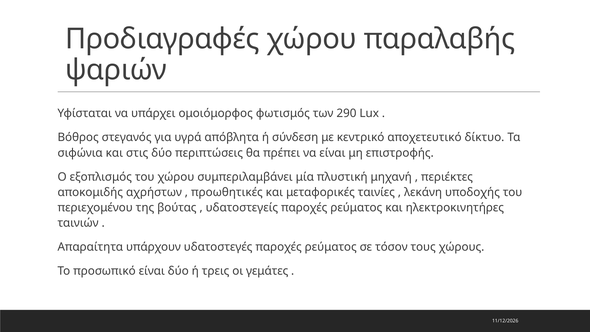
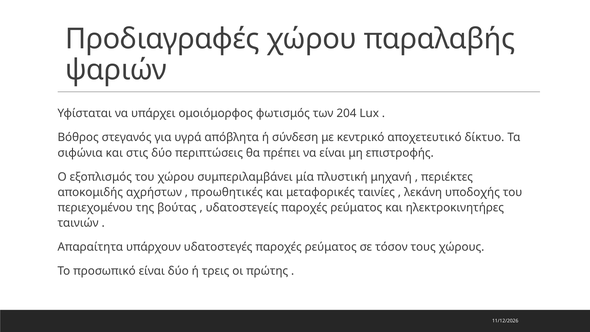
290: 290 -> 204
γεμάτες: γεμάτες -> πρώτης
